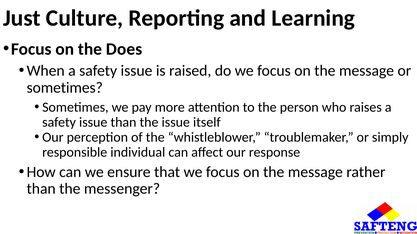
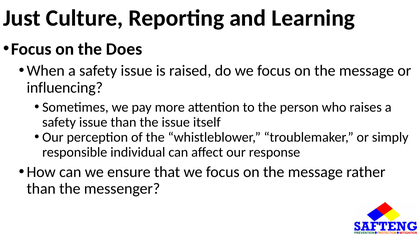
sometimes at (65, 88): sometimes -> influencing
